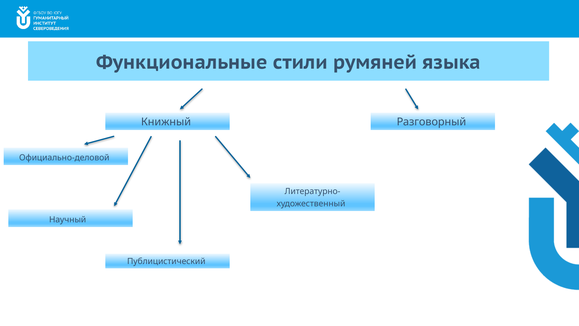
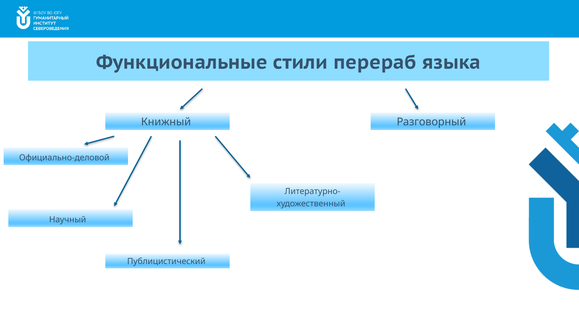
румяней: румяней -> перераб
